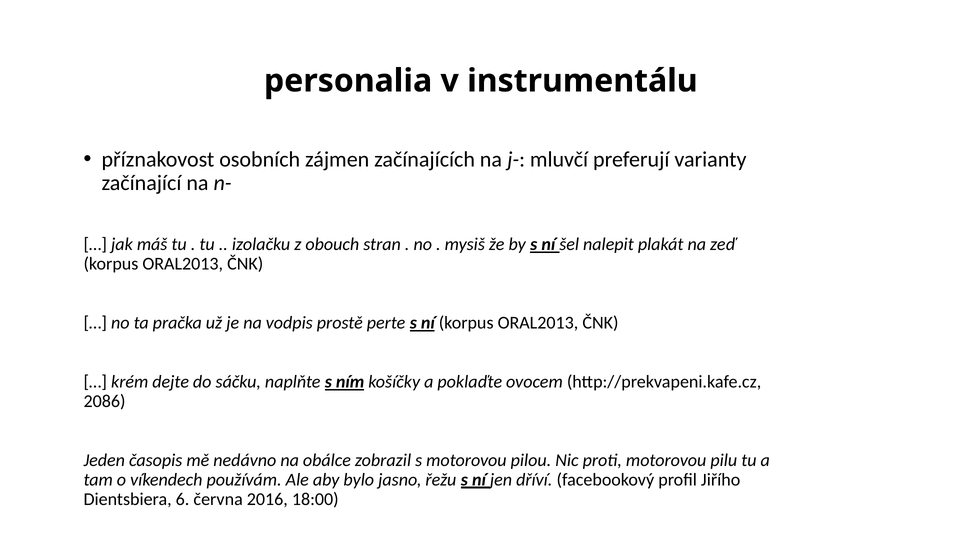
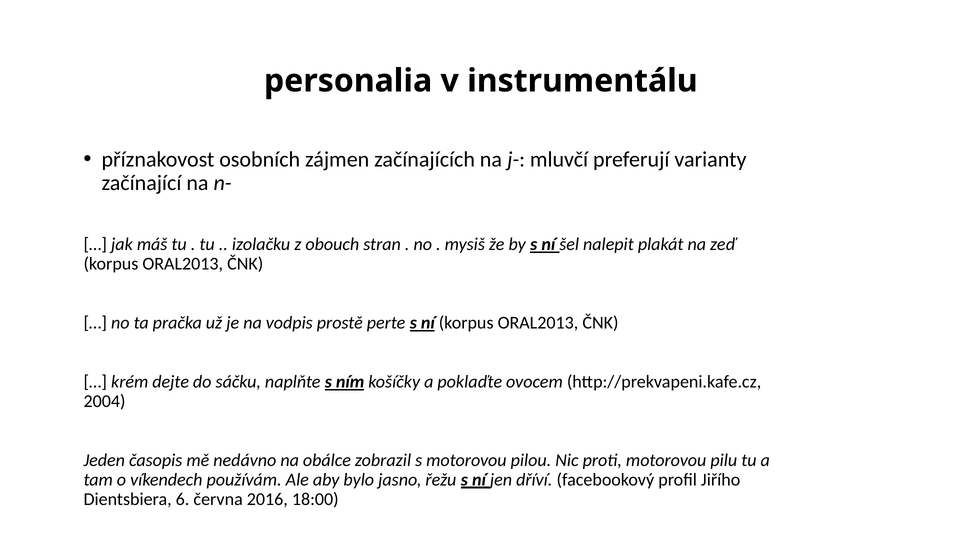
2086: 2086 -> 2004
